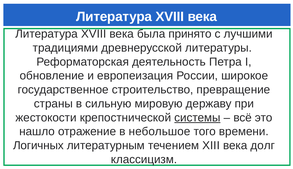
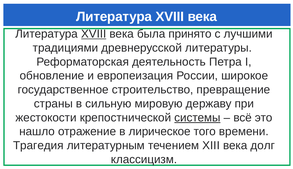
XVIII at (94, 34) underline: none -> present
небольшое: небольшое -> лирическое
Логичных: Логичных -> Трагедия
